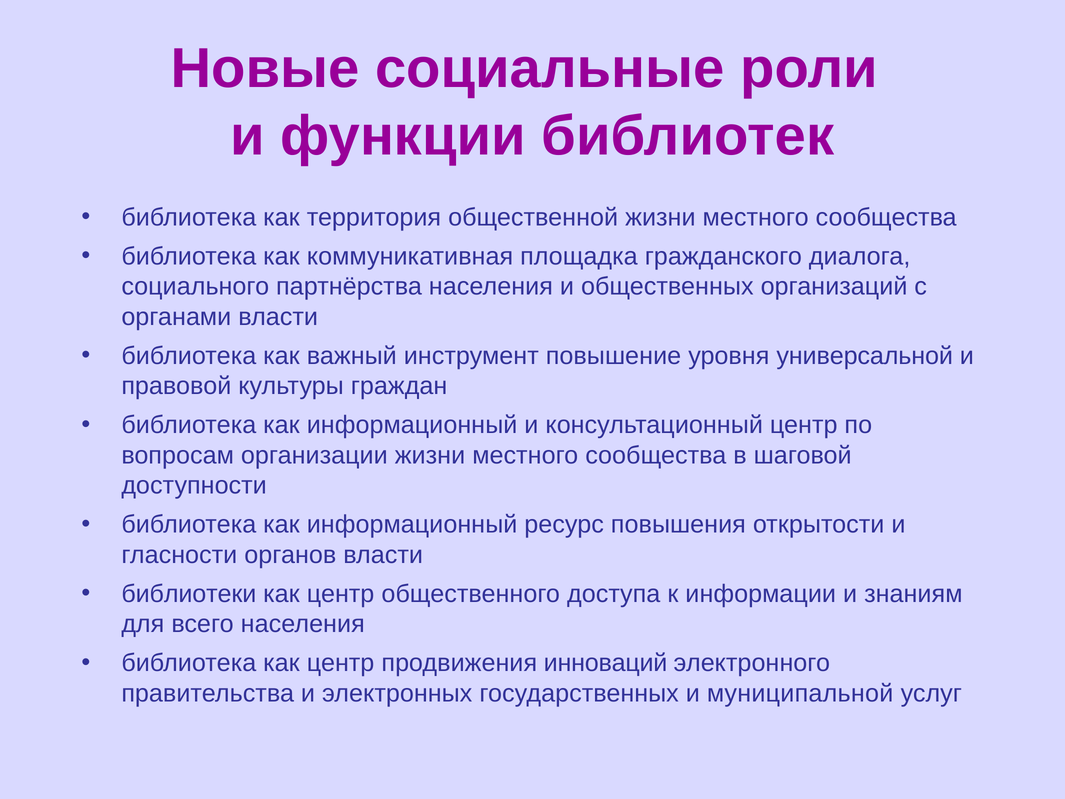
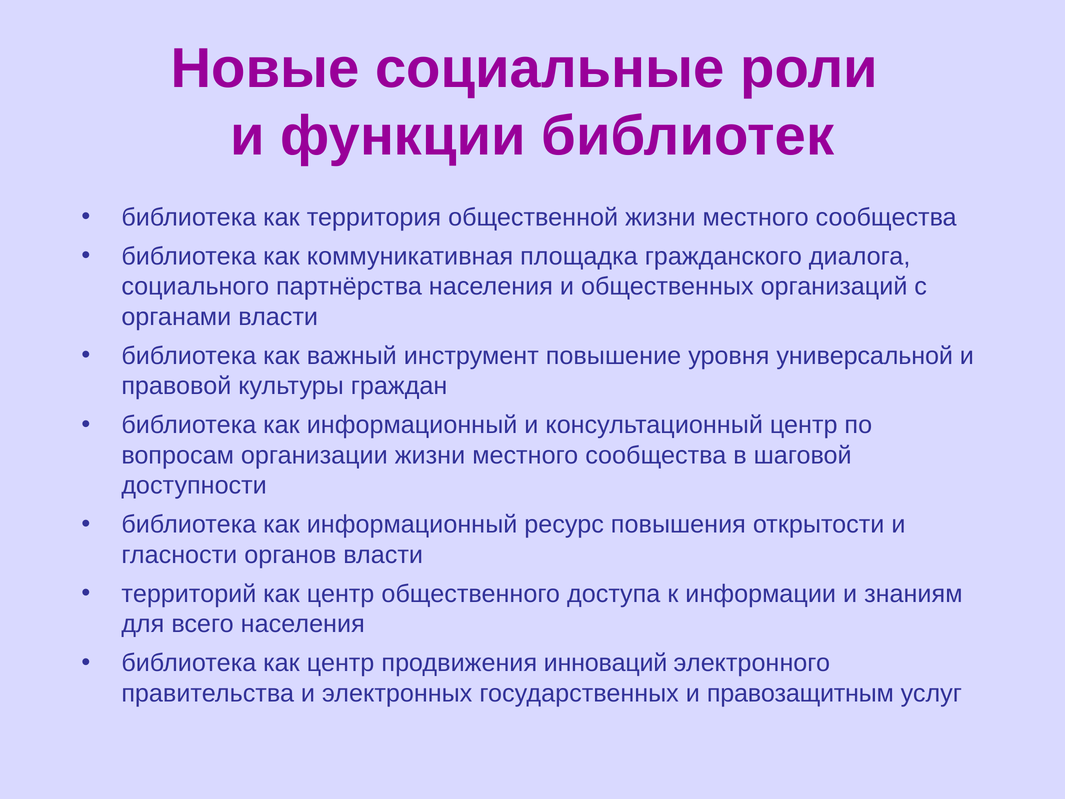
библиотеки: библиотеки -> территорий
муниципальной: муниципальной -> правозащитным
